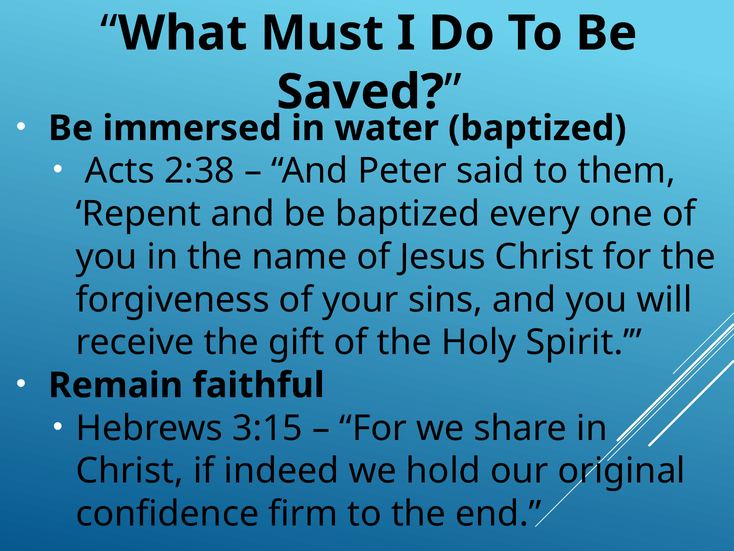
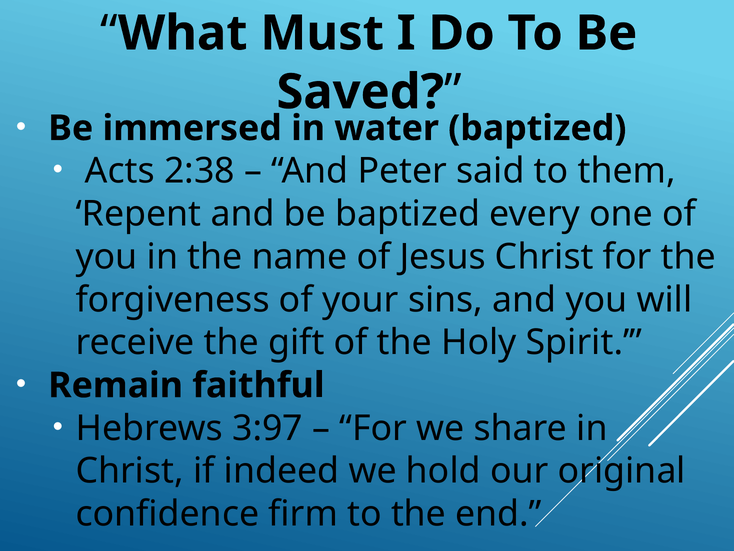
3:15: 3:15 -> 3:97
